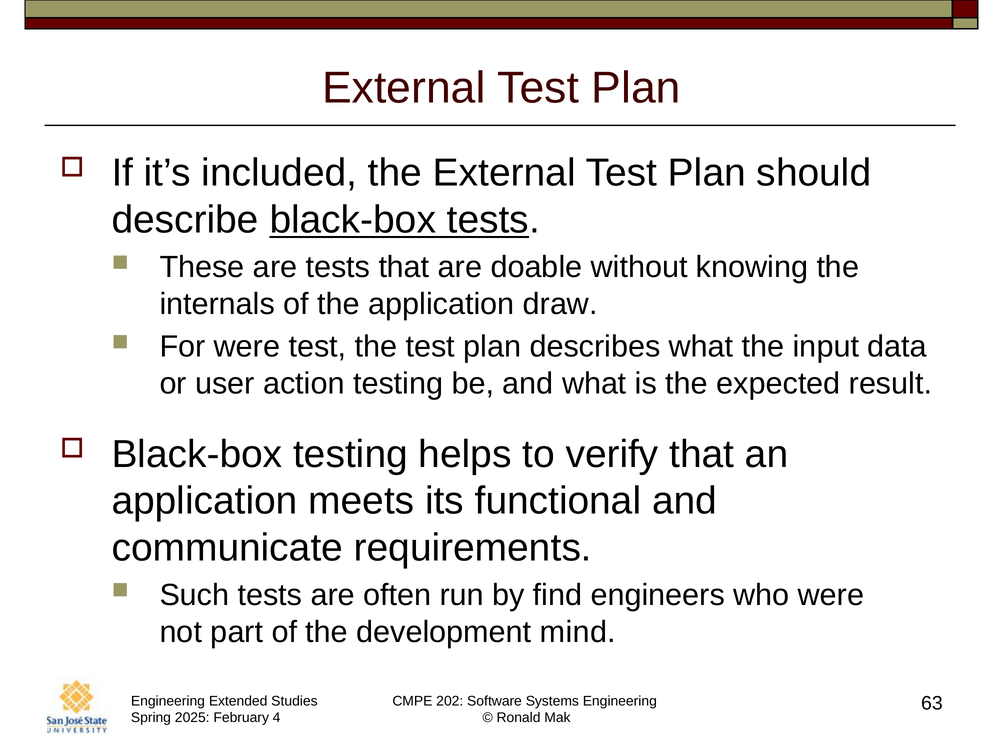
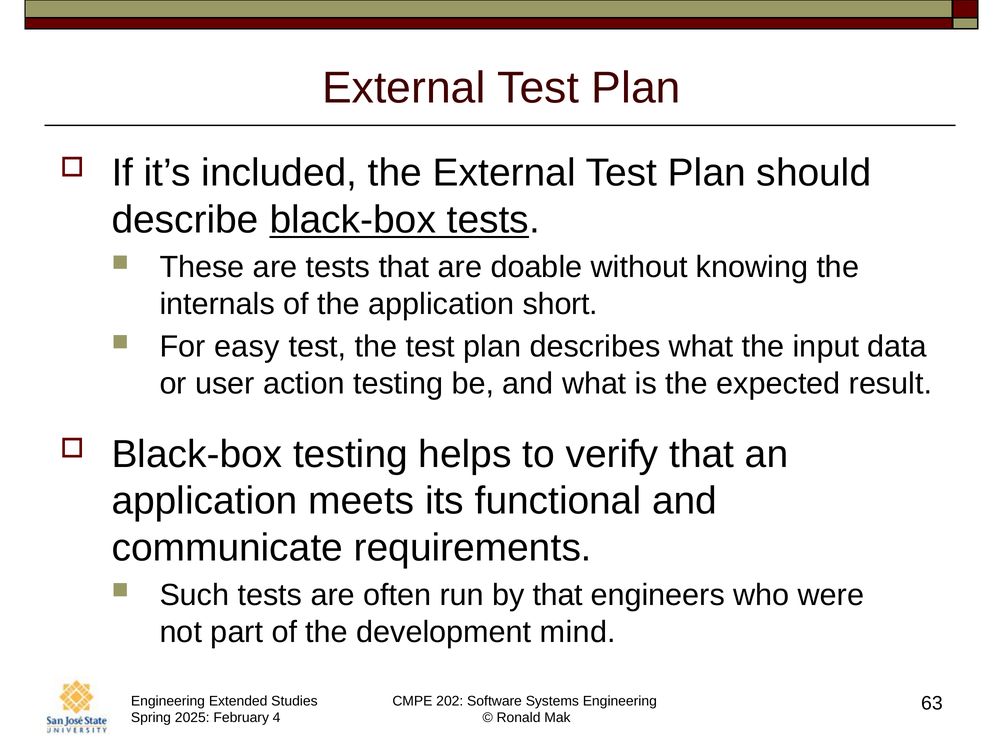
draw: draw -> short
For were: were -> easy
by find: find -> that
